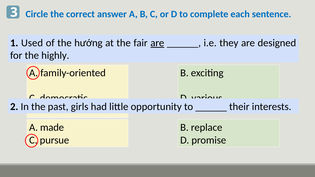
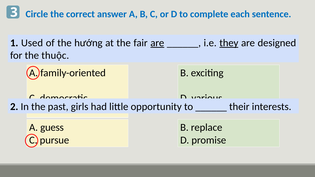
they underline: none -> present
highly: highly -> thuộc
made: made -> guess
